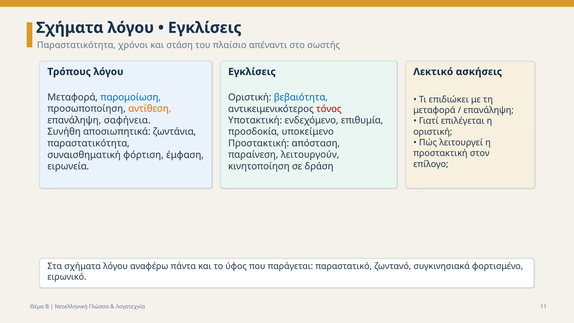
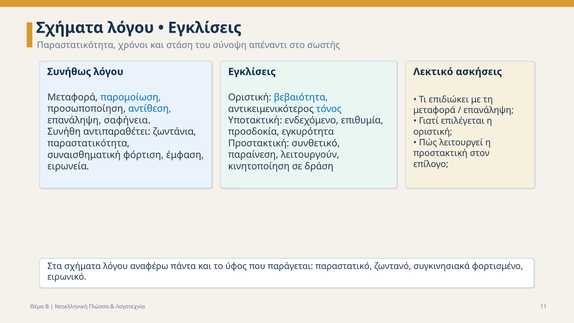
πλαίσιο: πλαίσιο -> σύνοψη
Τρόπους: Τρόπους -> Συνήθως
αντίθεση colour: orange -> blue
τόνος colour: red -> blue
αποσιωπητικά: αποσιωπητικά -> αντιπαραθέτει
υποκείμενο: υποκείμενο -> εγκυρότητα
απόσταση: απόσταση -> συνθετικό
